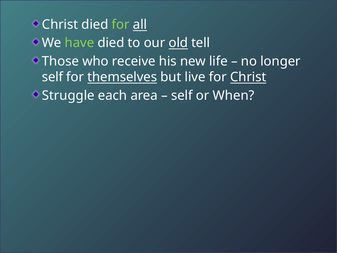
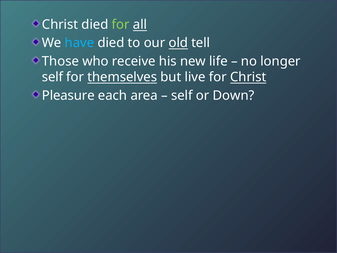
have colour: light green -> light blue
Struggle: Struggle -> Pleasure
When: When -> Down
